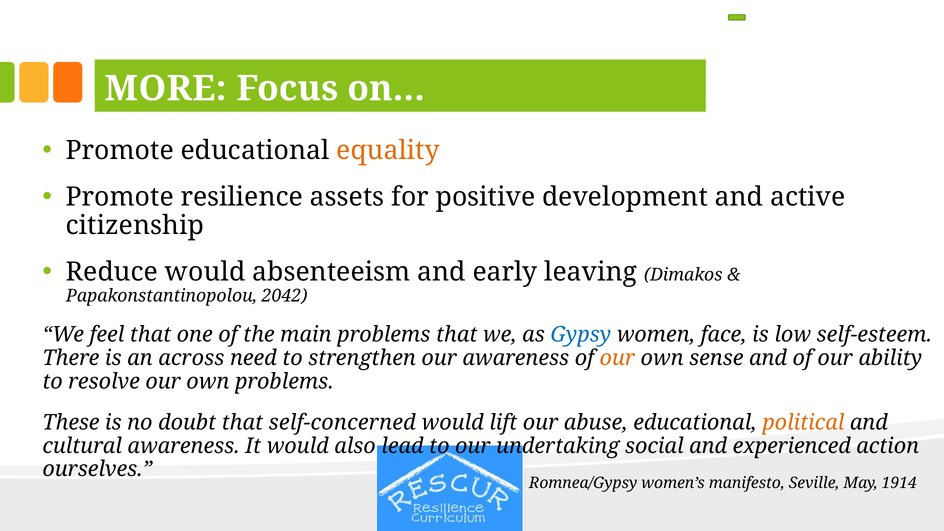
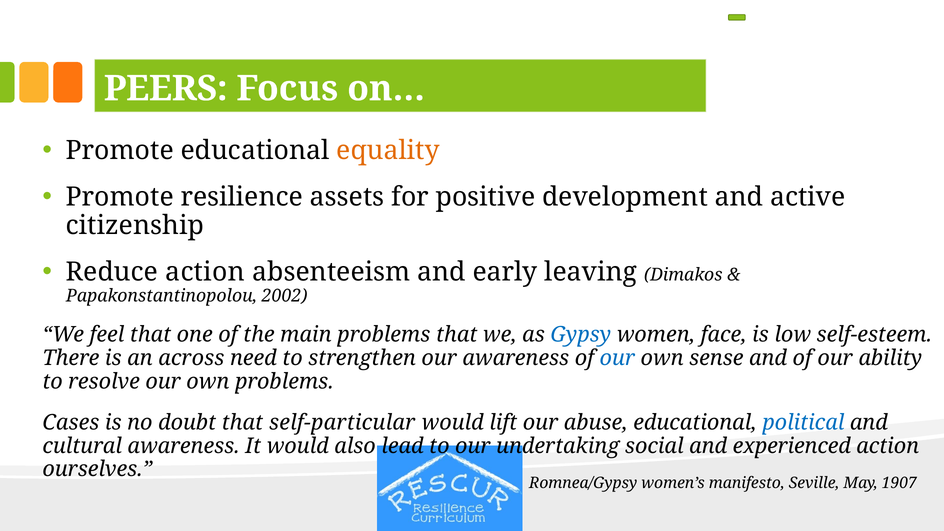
MORE: MORE -> PEERS
Reduce would: would -> action
2042: 2042 -> 2002
our at (617, 358) colour: orange -> blue
These: These -> Cases
self-concerned: self-concerned -> self-particular
political colour: orange -> blue
1914: 1914 -> 1907
